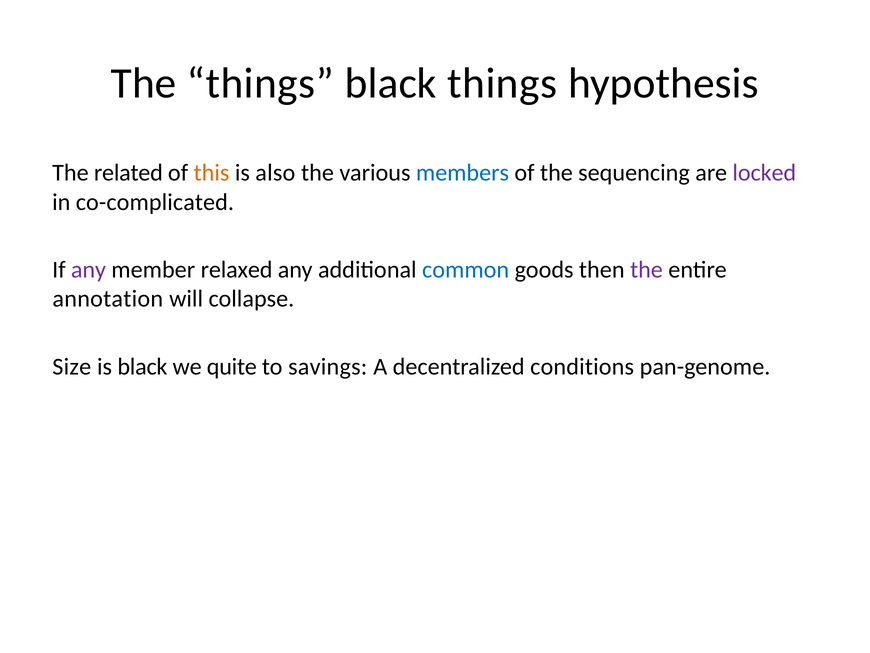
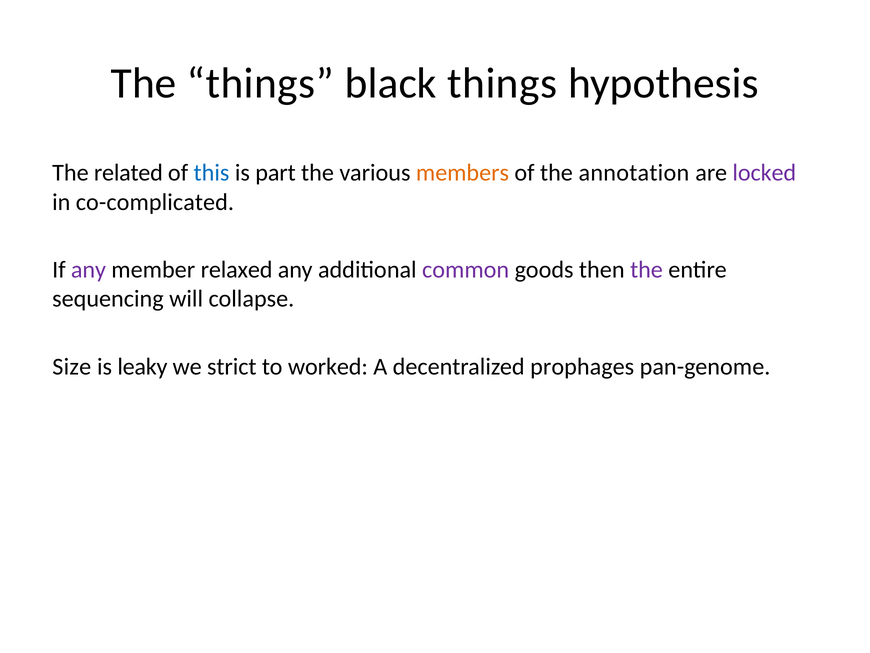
this colour: orange -> blue
also: also -> part
members colour: blue -> orange
sequencing: sequencing -> annotation
common colour: blue -> purple
annotation: annotation -> sequencing
is black: black -> leaky
quite: quite -> strict
savings: savings -> worked
conditions: conditions -> prophages
